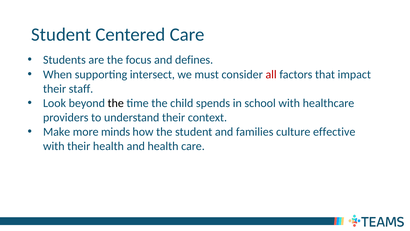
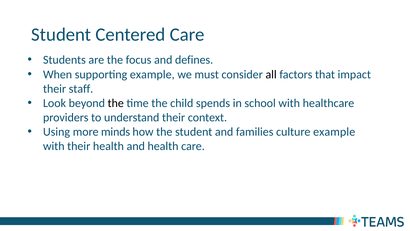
supporting intersect: intersect -> example
all colour: red -> black
Make: Make -> Using
culture effective: effective -> example
